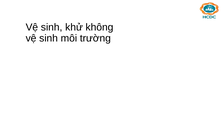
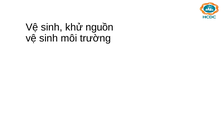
không: không -> nguồn
